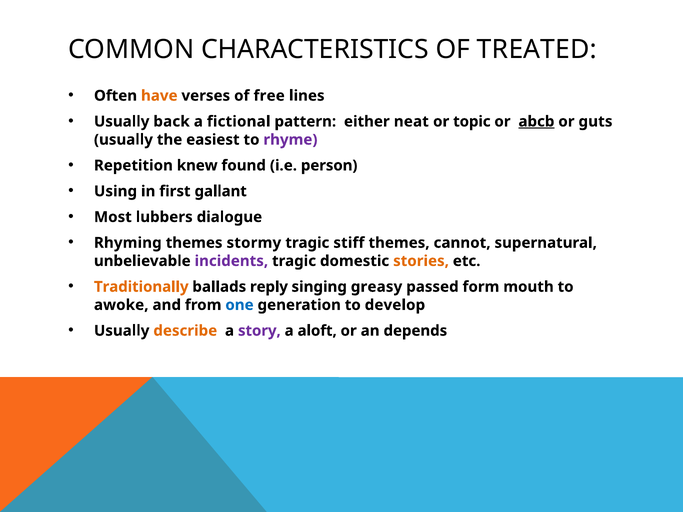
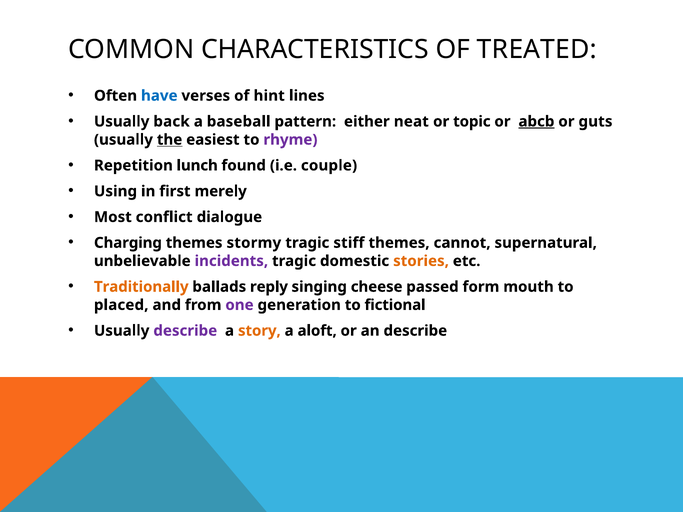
have colour: orange -> blue
free: free -> hint
fictional: fictional -> baseball
the underline: none -> present
knew: knew -> lunch
person: person -> couple
gallant: gallant -> merely
lubbers: lubbers -> conflict
Rhyming: Rhyming -> Charging
greasy: greasy -> cheese
awoke: awoke -> placed
one colour: blue -> purple
develop: develop -> fictional
describe at (185, 331) colour: orange -> purple
story colour: purple -> orange
an depends: depends -> describe
